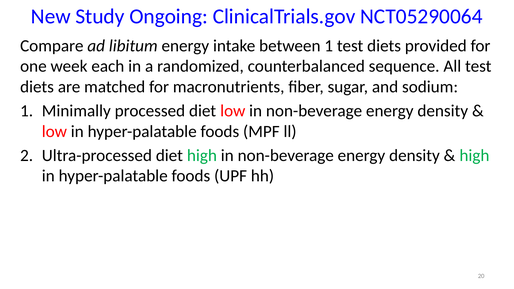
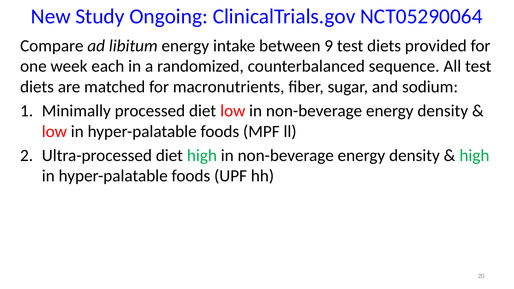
between 1: 1 -> 9
